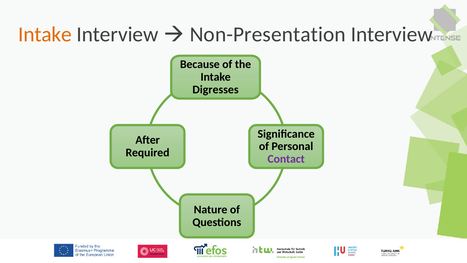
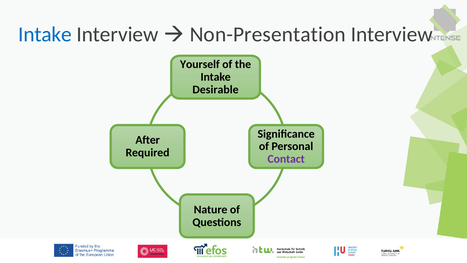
Intake at (45, 34) colour: orange -> blue
Because: Because -> Yourself
Digresses: Digresses -> Desirable
